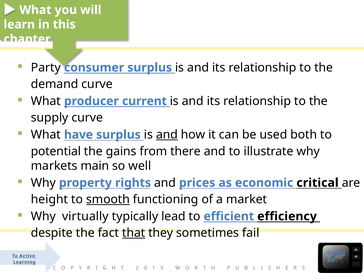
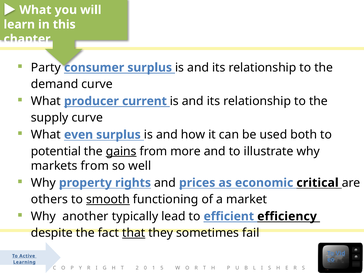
have: have -> even
and at (167, 135) underline: present -> none
gains underline: none -> present
there: there -> more
markets main: main -> from
height: height -> others
virtually: virtually -> another
